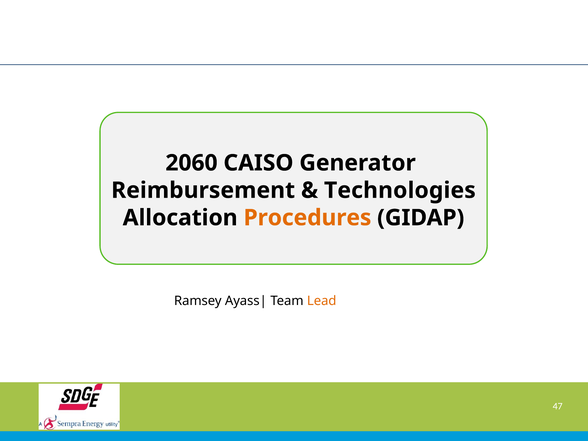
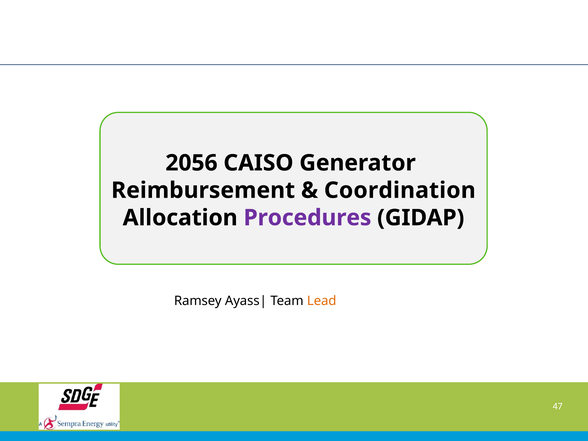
2060: 2060 -> 2056
Technologies: Technologies -> Coordination
Procedures colour: orange -> purple
